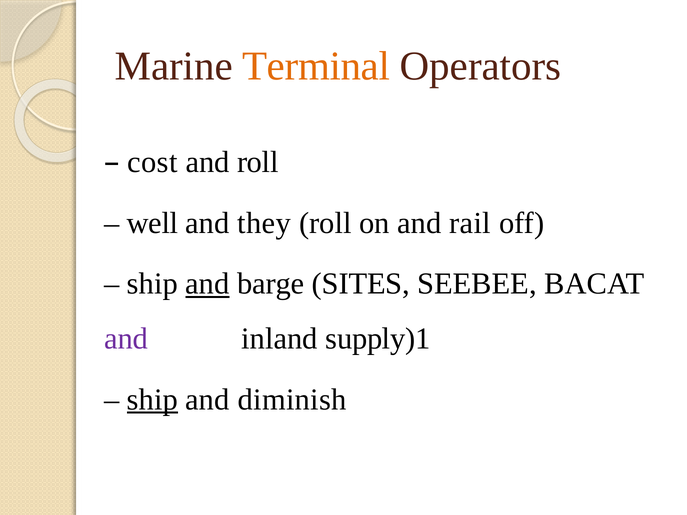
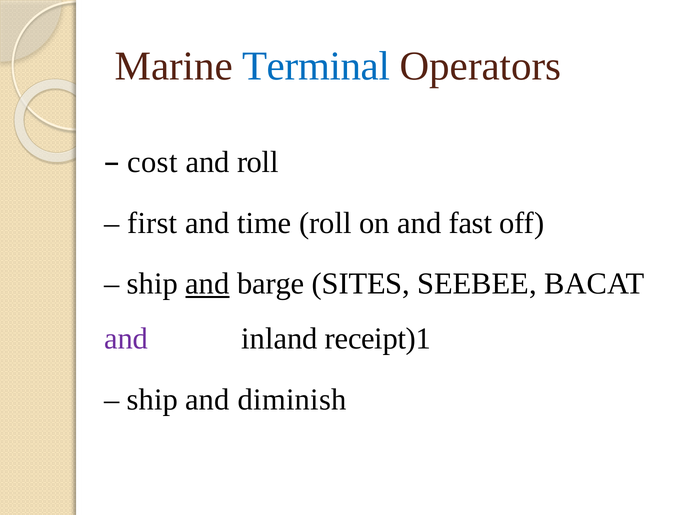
Terminal colour: orange -> blue
well: well -> first
they: they -> time
rail: rail -> fast
supply)1: supply)1 -> receipt)1
ship at (152, 400) underline: present -> none
